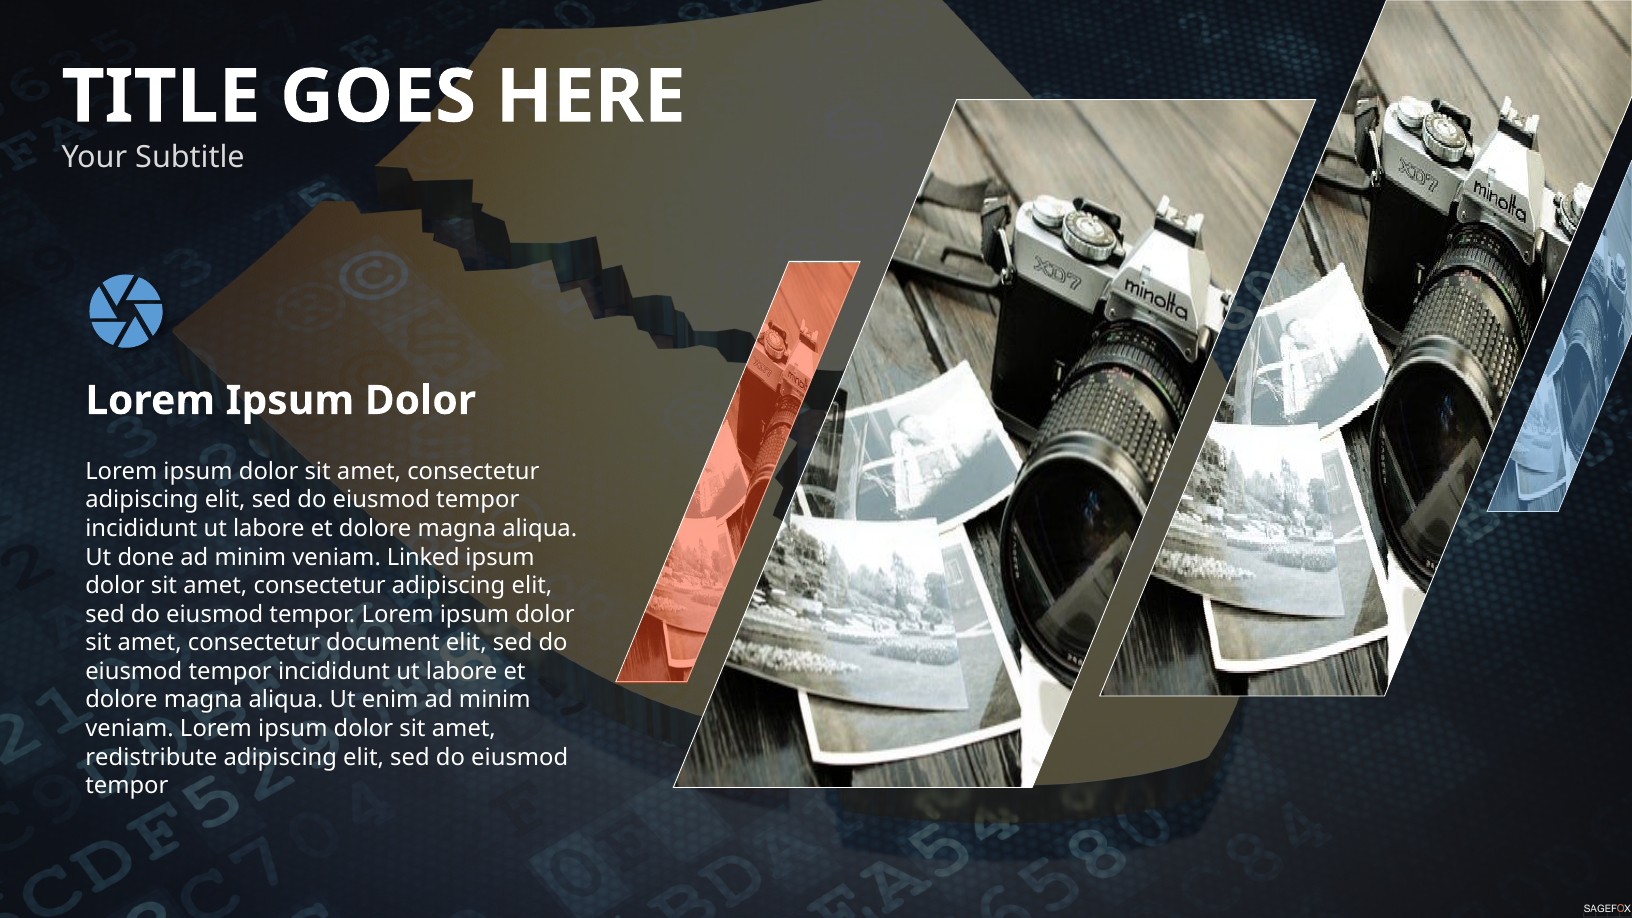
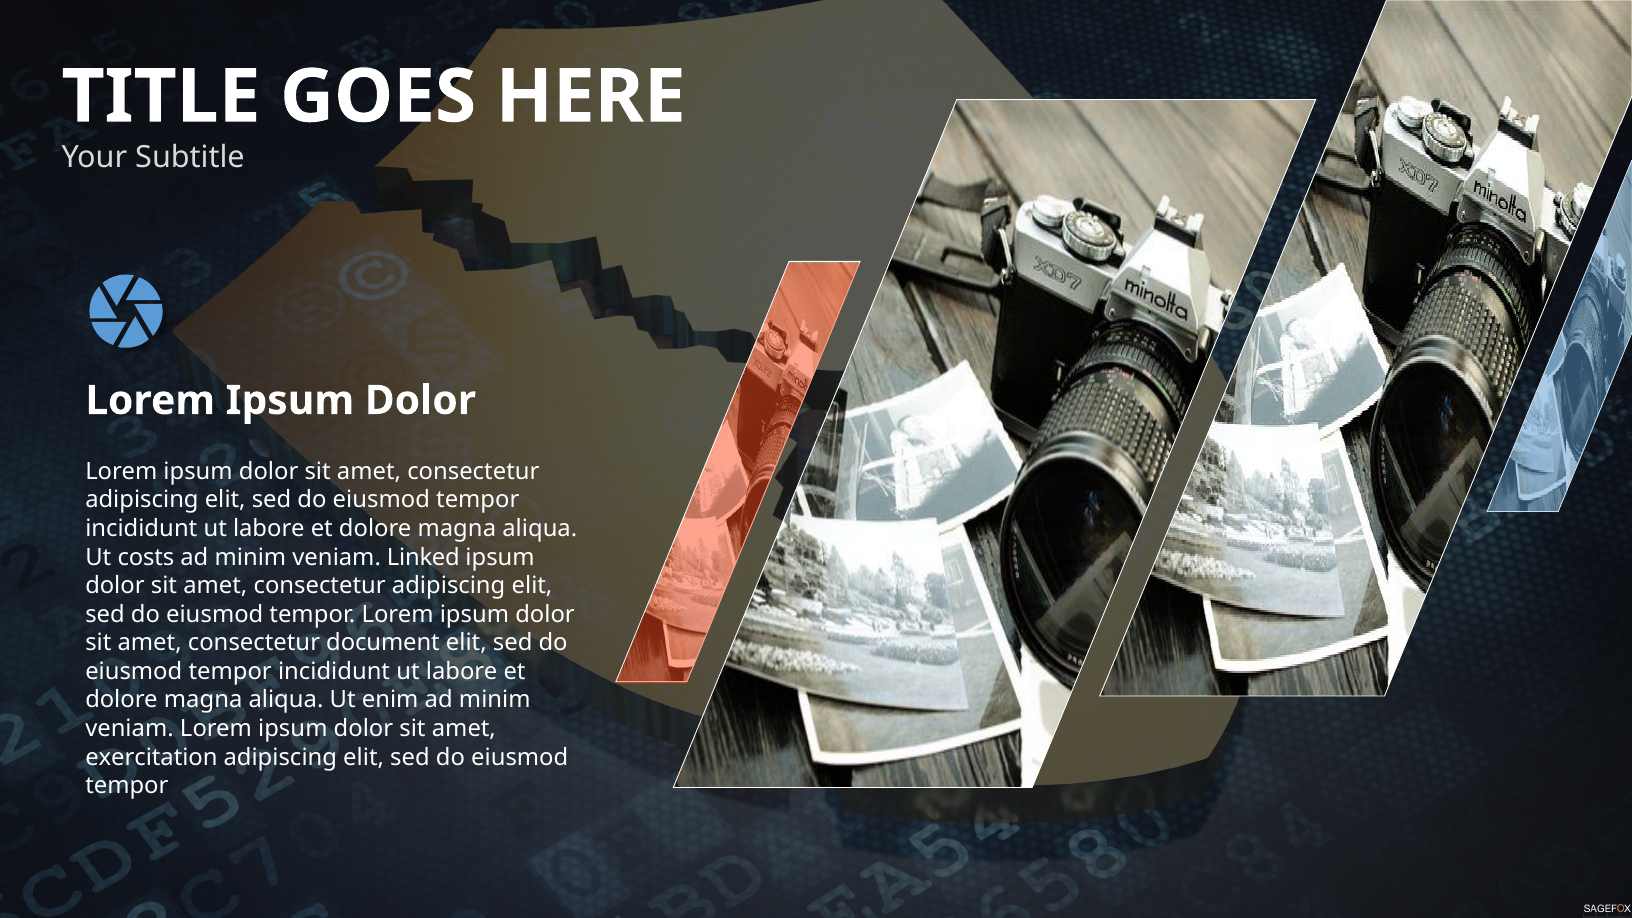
done: done -> costs
redistribute: redistribute -> exercitation
